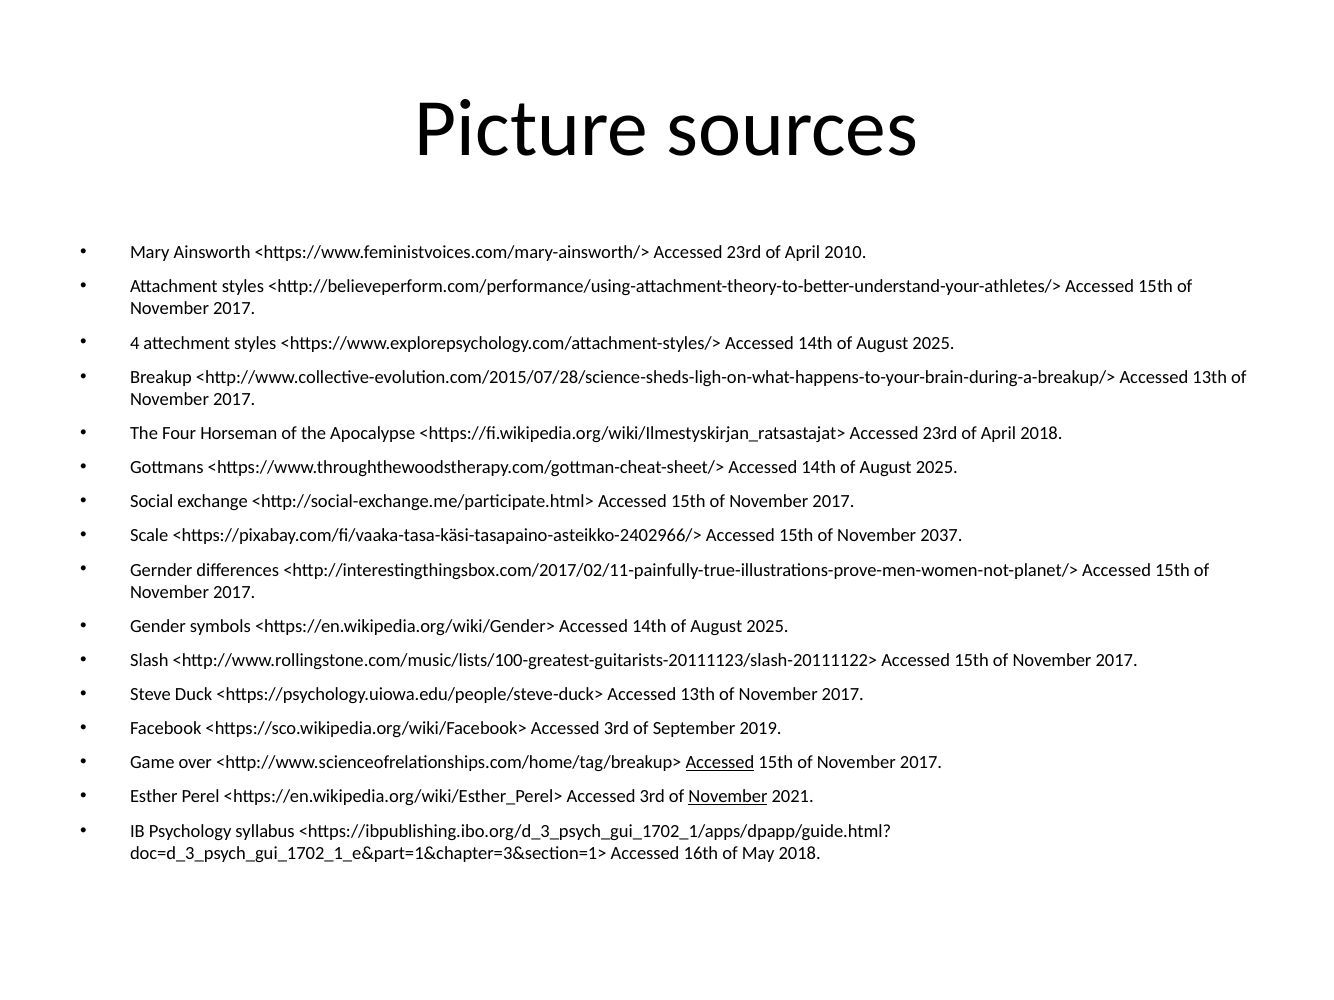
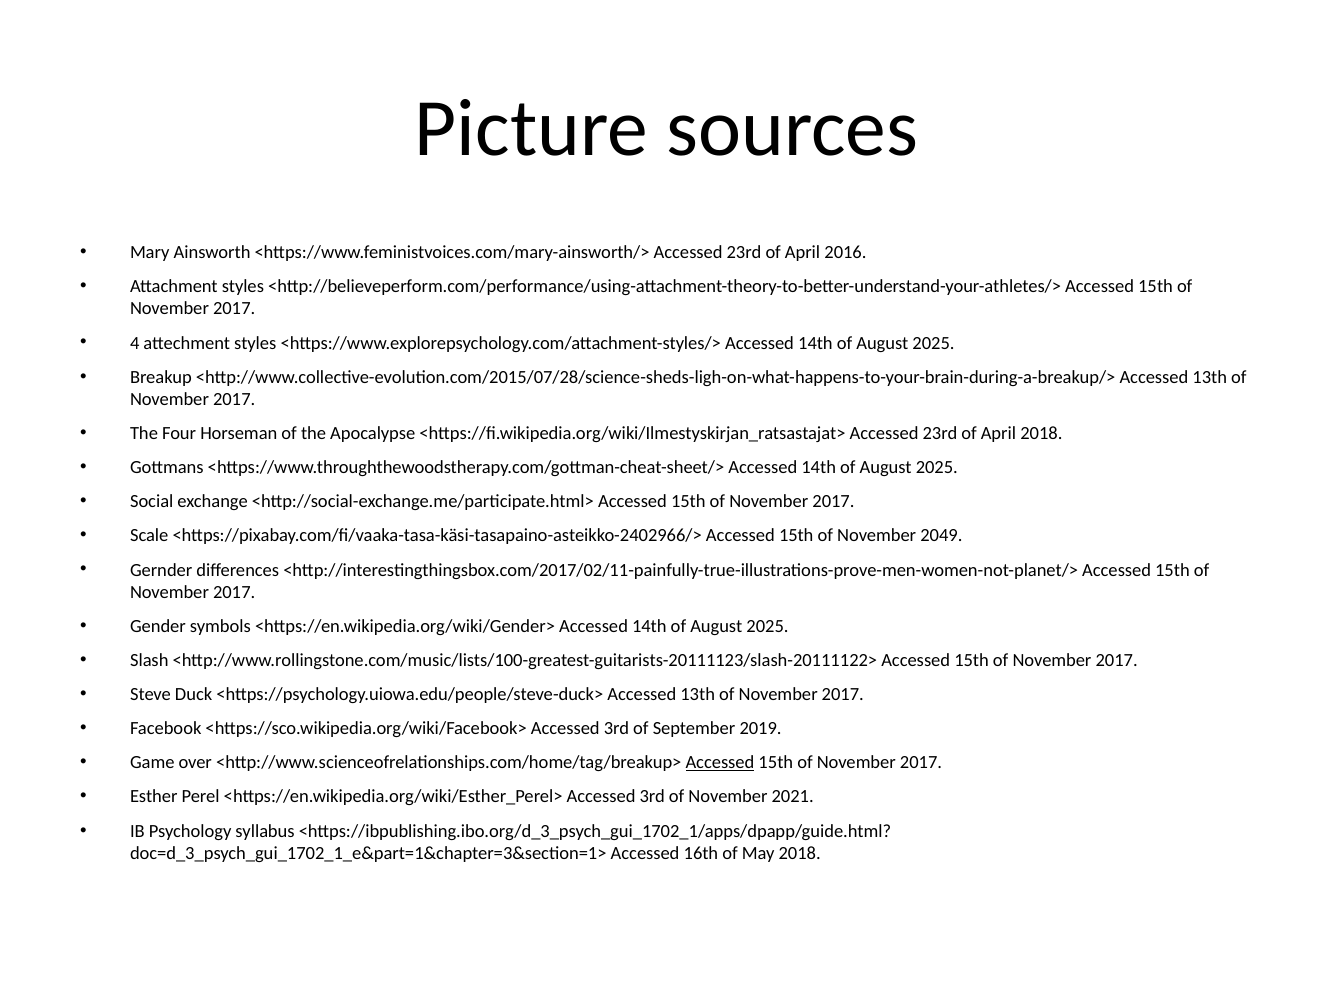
2010: 2010 -> 2016
2037: 2037 -> 2049
November at (728, 797) underline: present -> none
